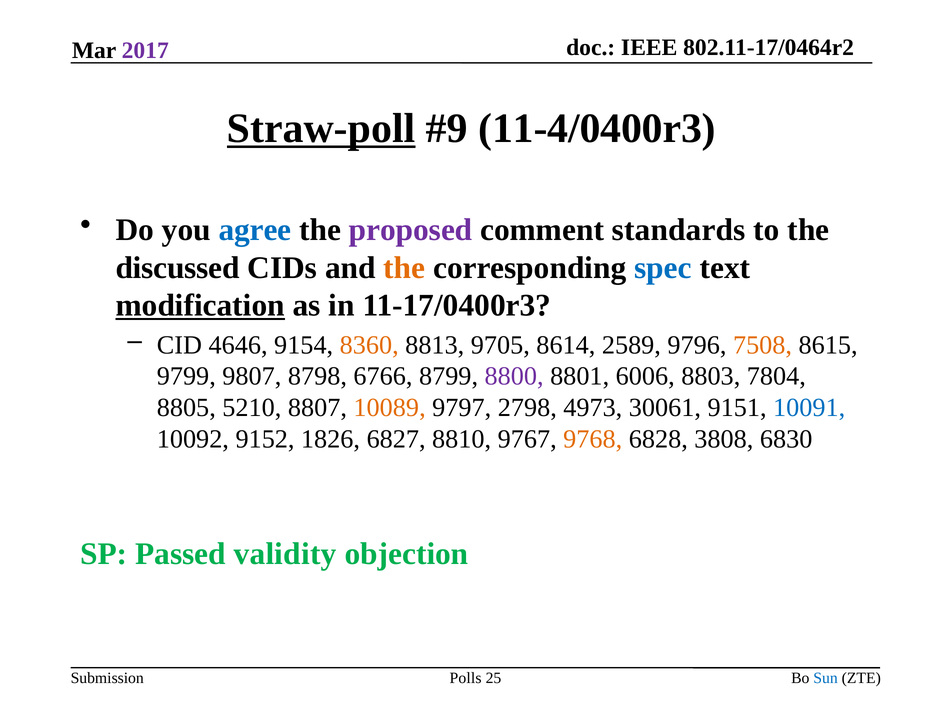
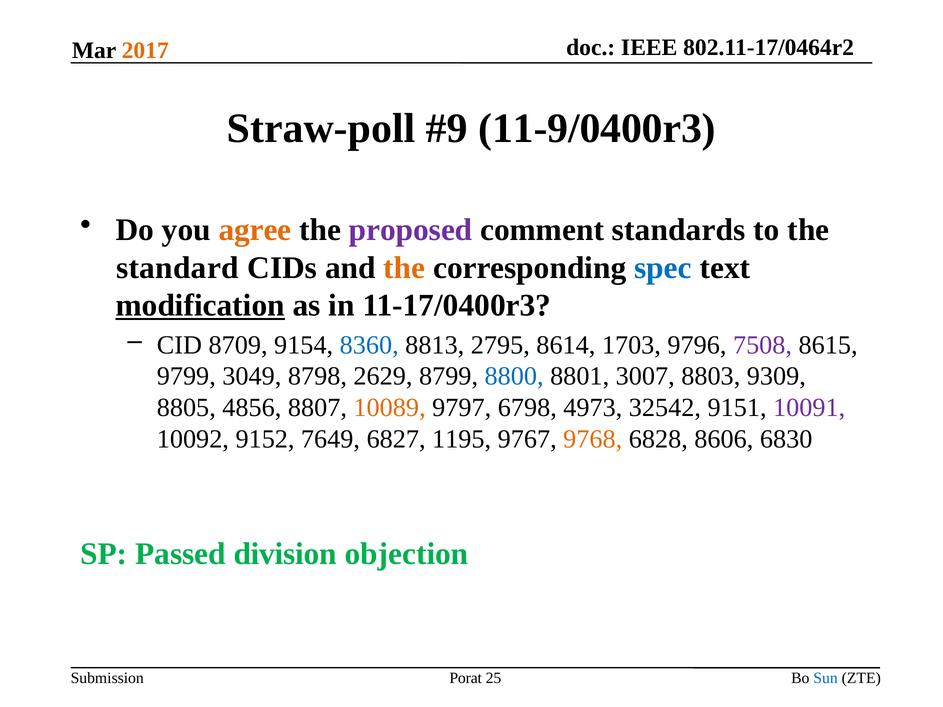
2017 colour: purple -> orange
Straw-poll underline: present -> none
11-4/0400r3: 11-4/0400r3 -> 11-9/0400r3
agree colour: blue -> orange
discussed: discussed -> standard
4646: 4646 -> 8709
8360 colour: orange -> blue
9705: 9705 -> 2795
2589: 2589 -> 1703
7508 colour: orange -> purple
9807: 9807 -> 3049
6766: 6766 -> 2629
8800 colour: purple -> blue
6006: 6006 -> 3007
7804: 7804 -> 9309
5210: 5210 -> 4856
2798: 2798 -> 6798
30061: 30061 -> 32542
10091 colour: blue -> purple
1826: 1826 -> 7649
8810: 8810 -> 1195
3808: 3808 -> 8606
validity: validity -> division
Polls: Polls -> Porat
